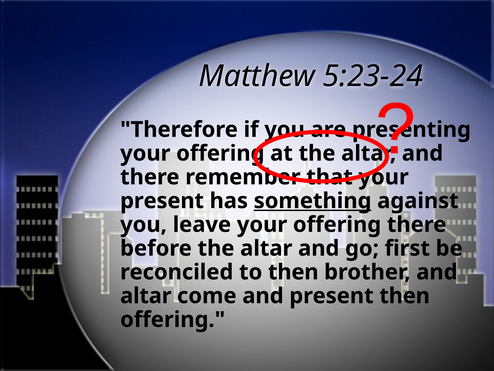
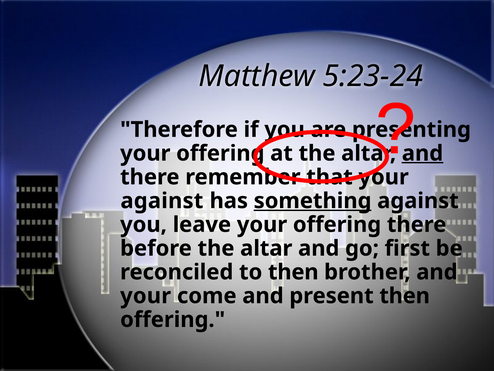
and at (422, 153) underline: none -> present
present at (162, 201): present -> against
altar at (146, 296): altar -> your
